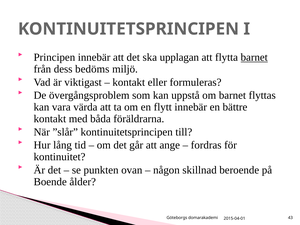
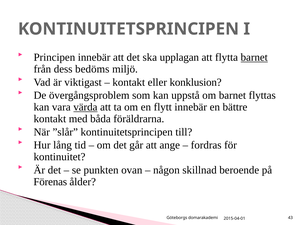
formuleras: formuleras -> konklusion
värda underline: none -> present
Boende: Boende -> Förenas
